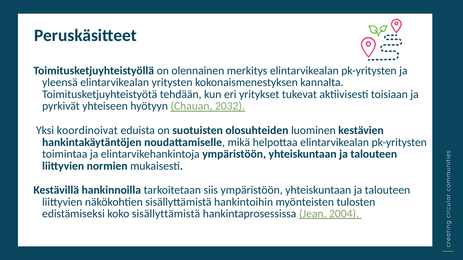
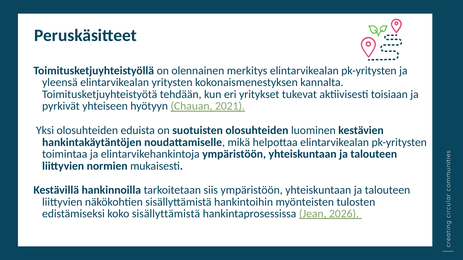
2032: 2032 -> 2021
Yksi koordinoivat: koordinoivat -> olosuhteiden
2004: 2004 -> 2026
